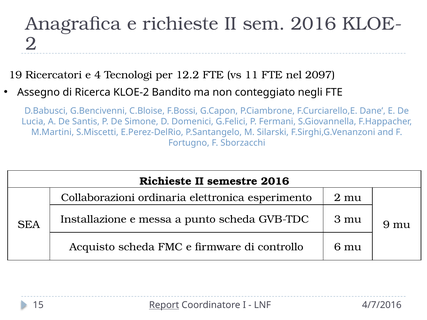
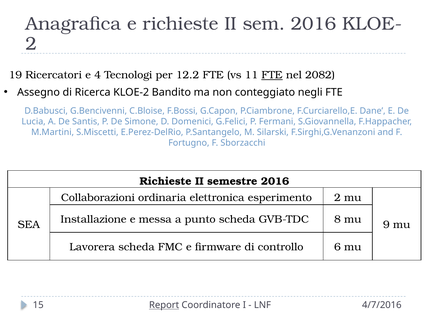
FTE at (272, 75) underline: none -> present
2097: 2097 -> 2082
3: 3 -> 8
Acquisto: Acquisto -> Lavorera
